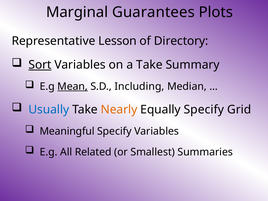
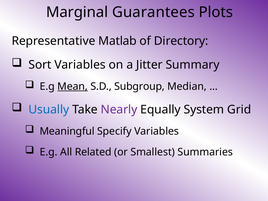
Lesson: Lesson -> Matlab
Sort underline: present -> none
a Take: Take -> Jitter
Including: Including -> Subgroup
Nearly colour: orange -> purple
Equally Specify: Specify -> System
